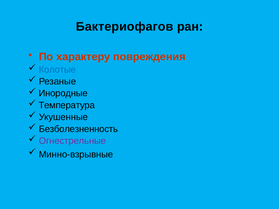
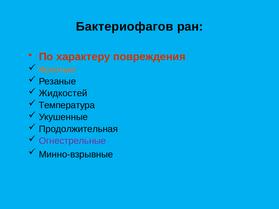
Колотые colour: blue -> orange
Инородные: Инородные -> Жидкостей
Безболезненность: Безболезненность -> Продолжительная
